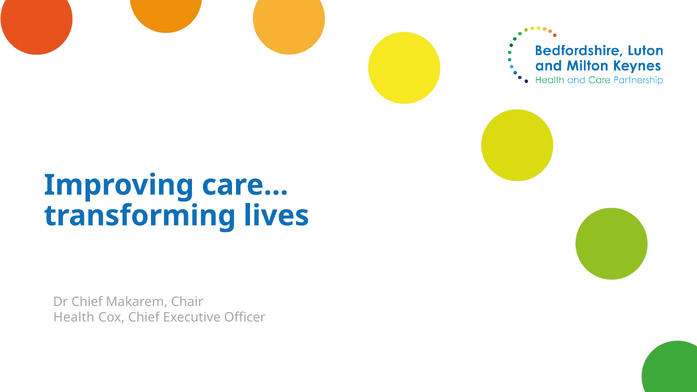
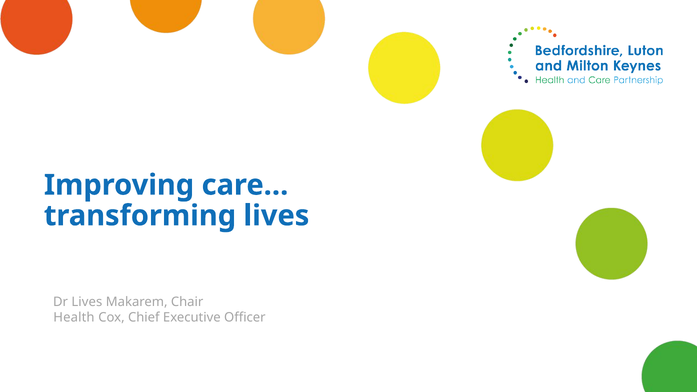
Dr Chief: Chief -> Lives
